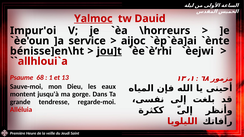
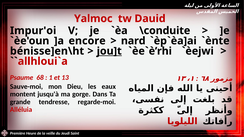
Yalmoc underline: present -> none
\horreurs: \horreurs -> \conduite
service: service -> encore
aijoc: aijoc -> nard
